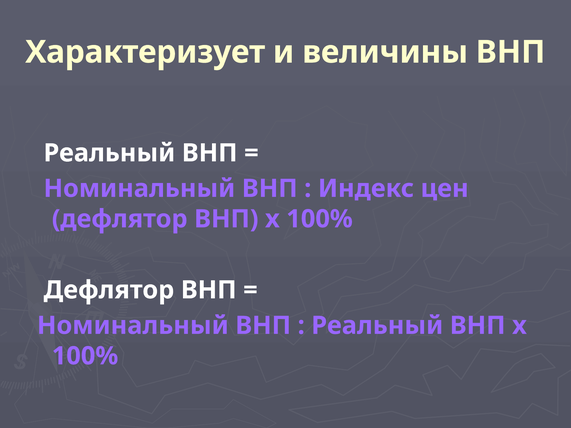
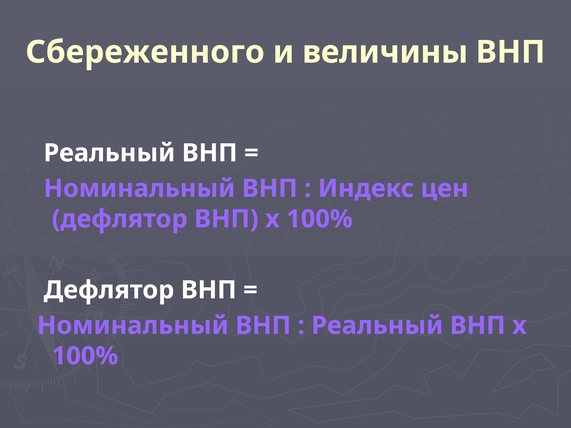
Характеризует: Характеризует -> Сбереженного
